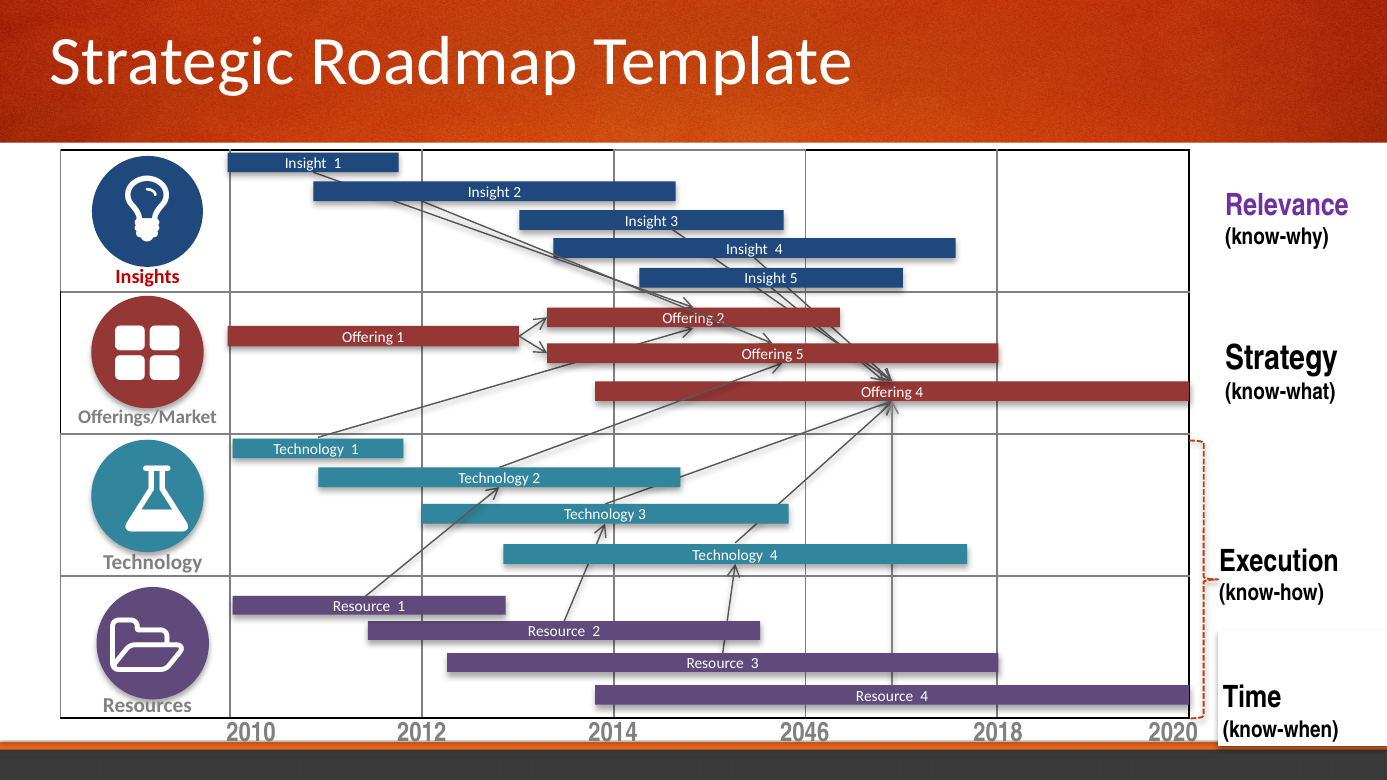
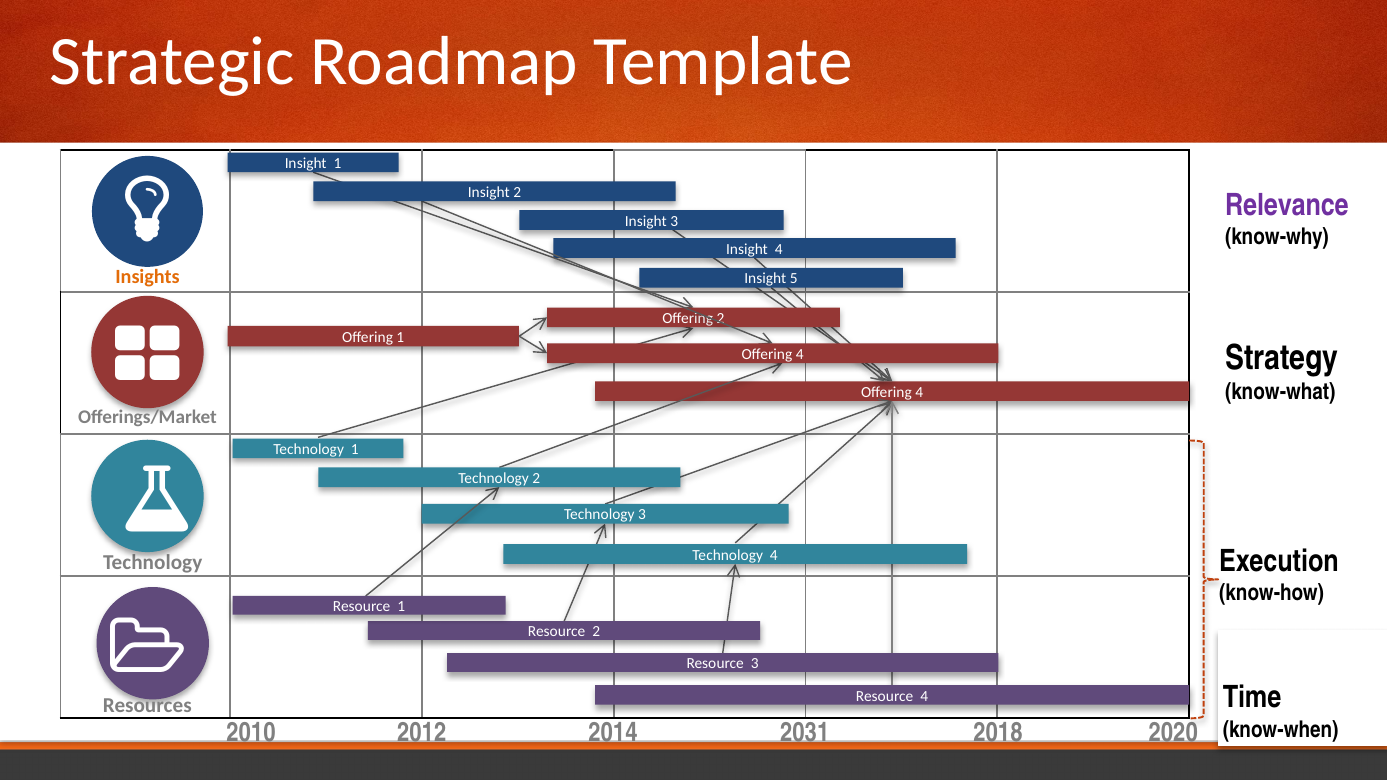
Insights colour: red -> orange
5 at (800, 354): 5 -> 4
2046: 2046 -> 2031
